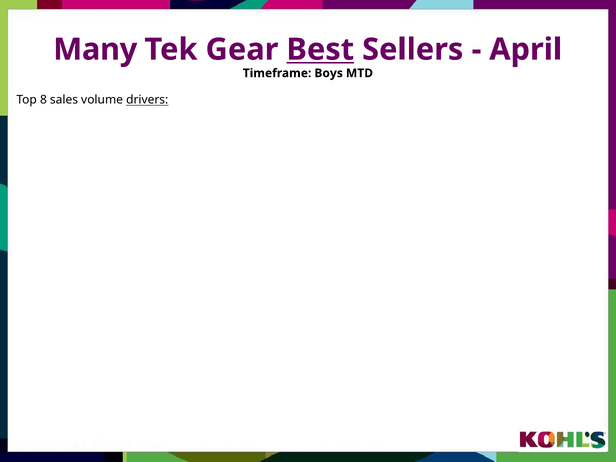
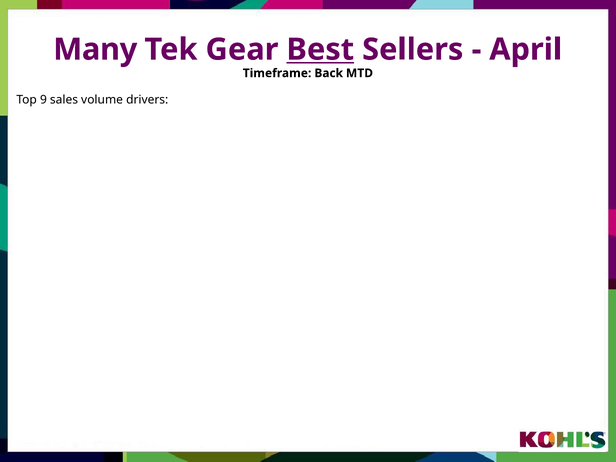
Boys: Boys -> Back
8: 8 -> 9
drivers underline: present -> none
